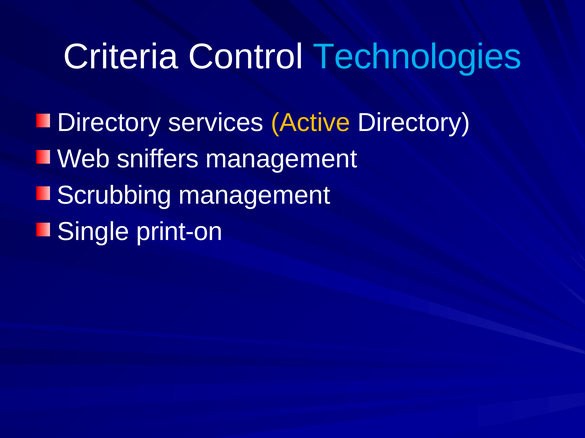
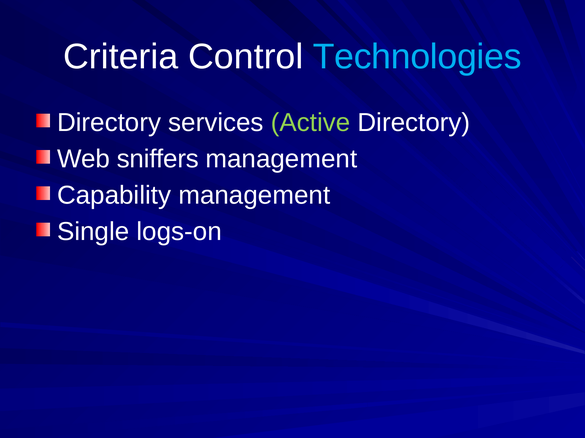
Active colour: yellow -> light green
Scrubbing: Scrubbing -> Capability
print-on: print-on -> logs-on
